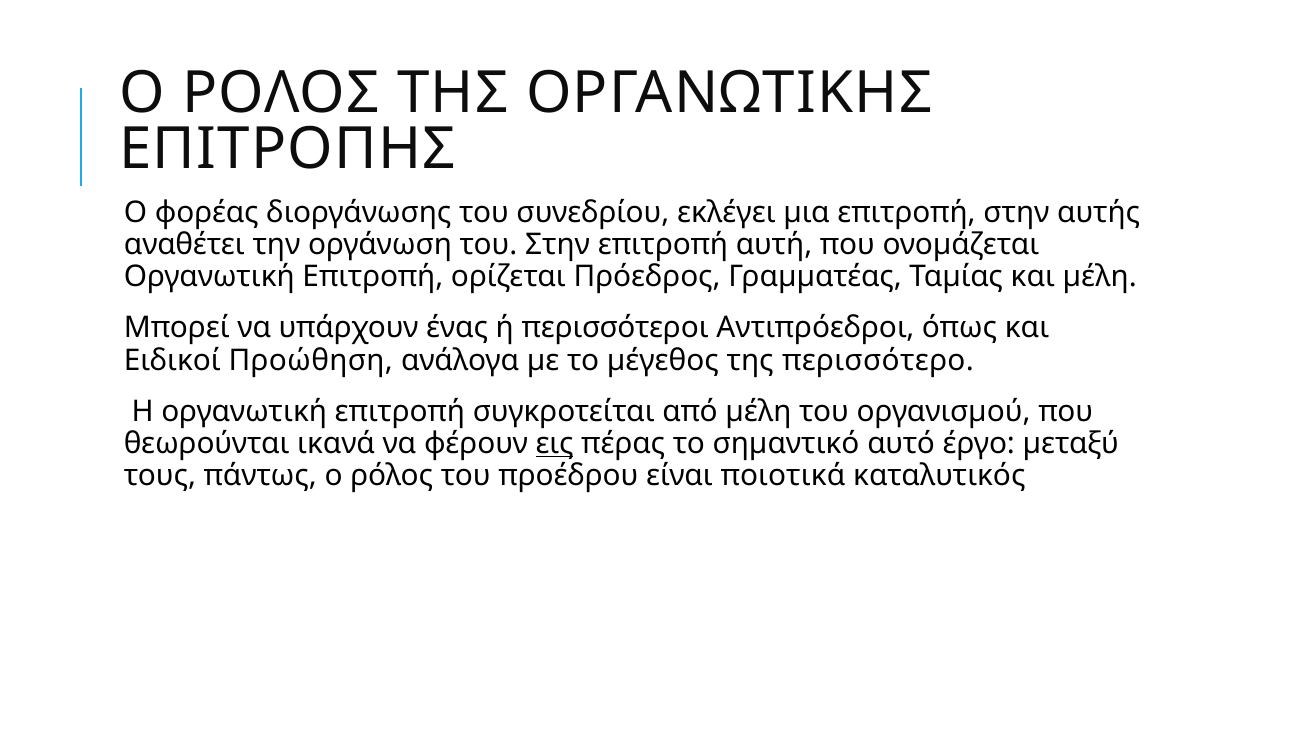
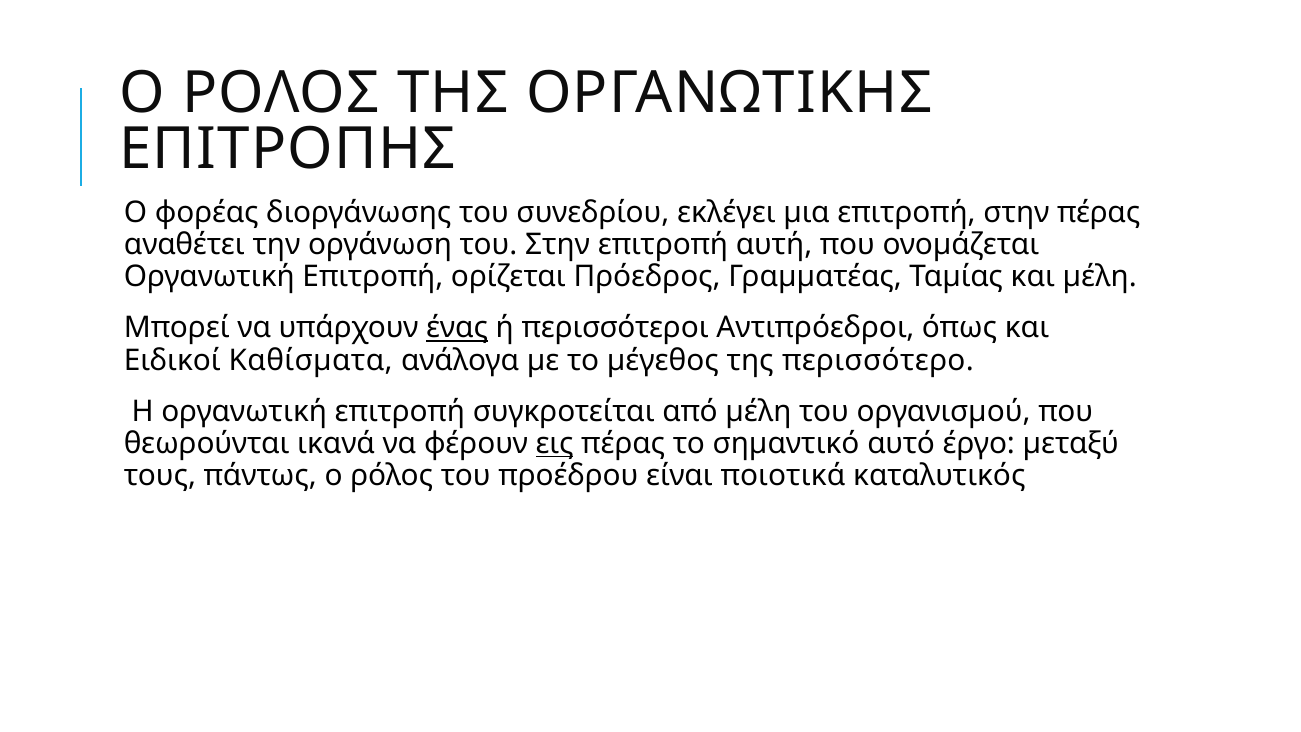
στην αυτής: αυτής -> πέρας
ένας underline: none -> present
Προώθηση: Προώθηση -> Καθίσµατα
